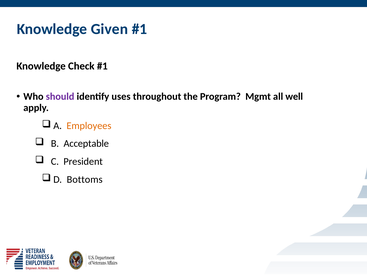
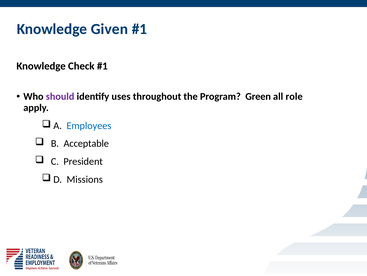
Mgmt: Mgmt -> Green
well: well -> role
Employees colour: orange -> blue
Bottoms: Bottoms -> Missions
